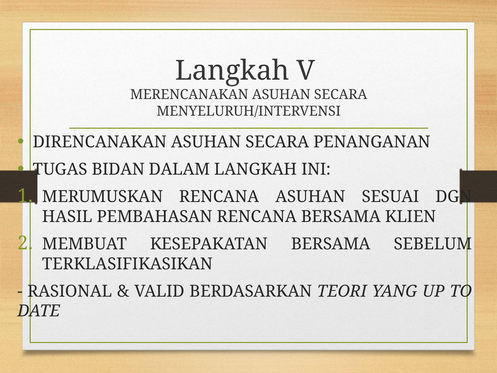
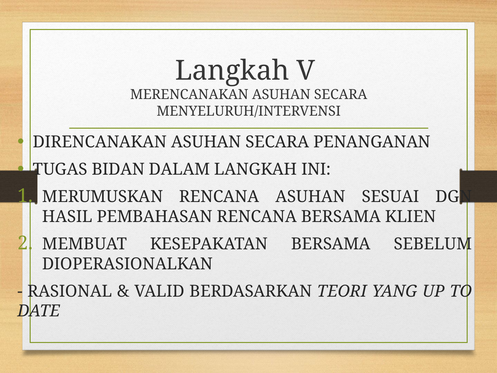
TERKLASIFIKASIKAN: TERKLASIFIKASIKAN -> DIOPERASIONALKAN
